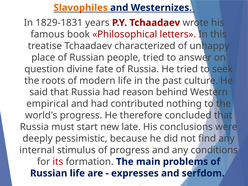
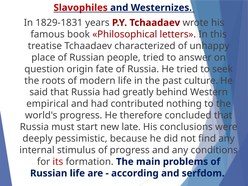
Slavophiles colour: orange -> red
divine: divine -> origin
reason: reason -> greatly
expresses: expresses -> according
